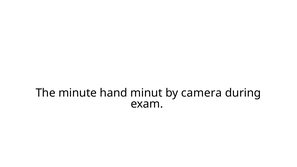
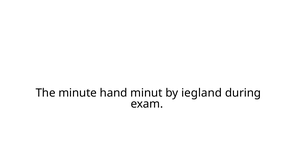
camera: camera -> iegland
